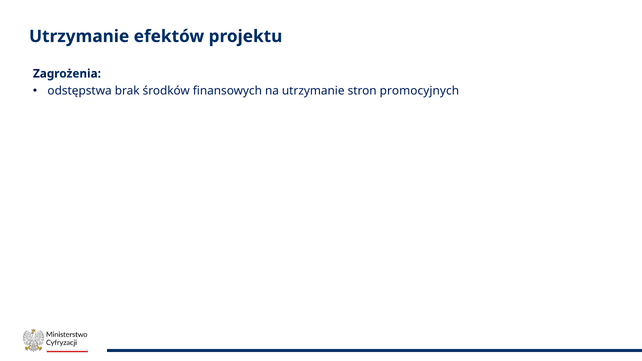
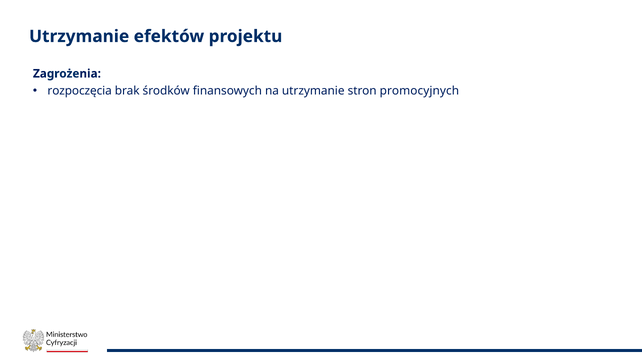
odstępstwa: odstępstwa -> rozpoczęcia
